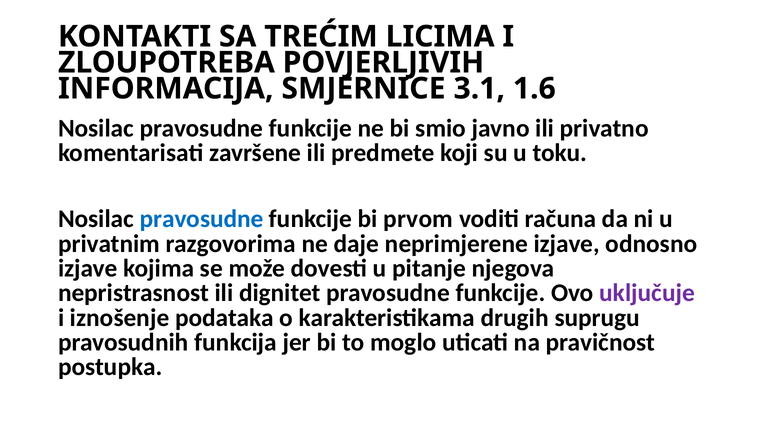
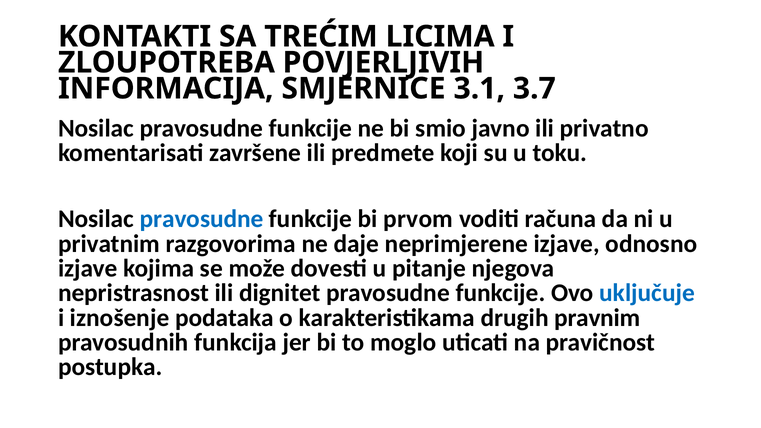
1.6: 1.6 -> 3.7
uključuje colour: purple -> blue
suprugu: suprugu -> pravnim
